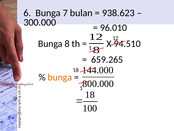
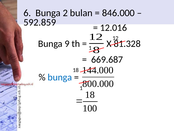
7: 7 -> 2
938.623: 938.623 -> 846.000
300.000: 300.000 -> 592.859
96.010: 96.010 -> 12.016
Bunga 8: 8 -> 9
94.510: 94.510 -> 81.328
659.265: 659.265 -> 669.687
bunga at (60, 77) colour: orange -> blue
